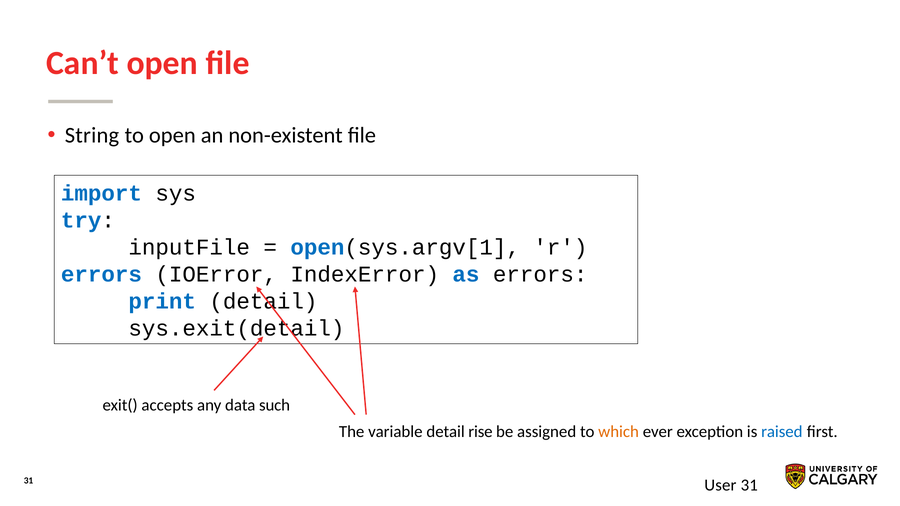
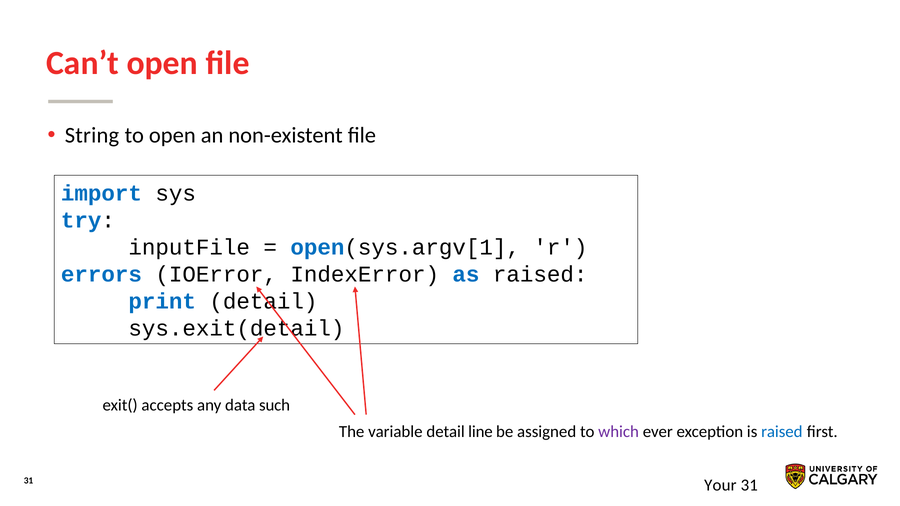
as errors: errors -> raised
rise: rise -> line
which colour: orange -> purple
User: User -> Your
